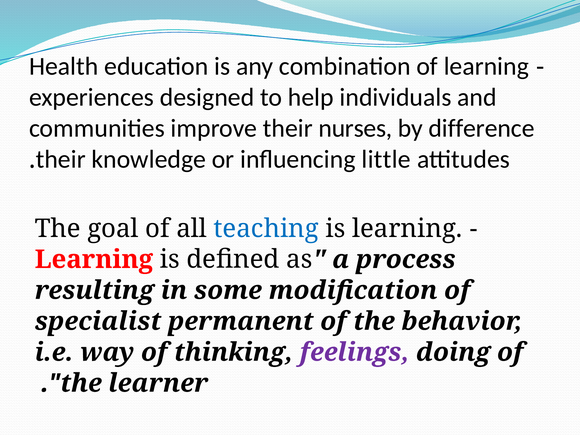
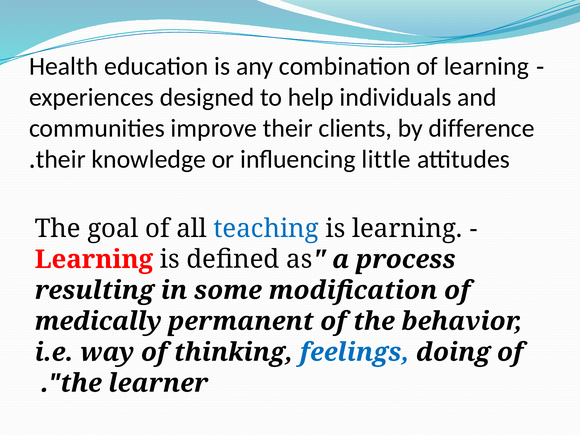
nurses: nurses -> clients
specialist: specialist -> medically
feelings colour: purple -> blue
